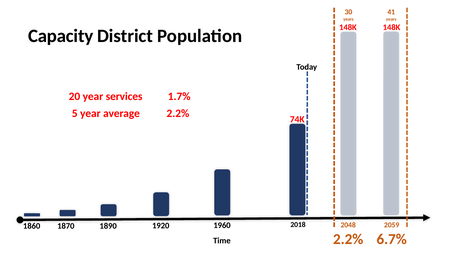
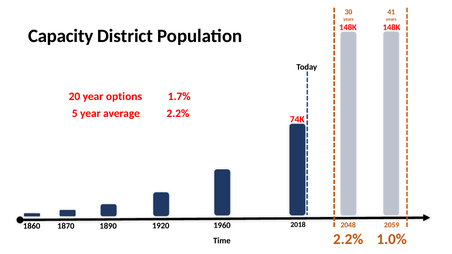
services: services -> options
6.7%: 6.7% -> 1.0%
